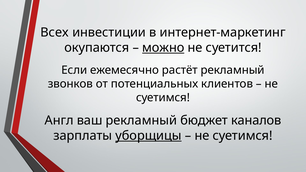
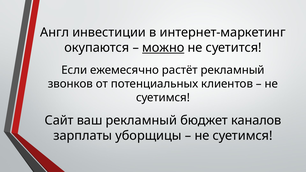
Всех: Всех -> Англ
Англ: Англ -> Сайт
уборщицы underline: present -> none
